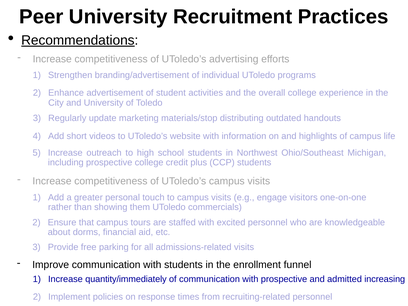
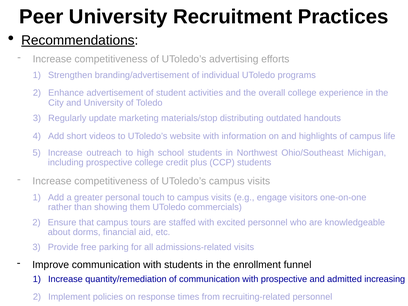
quantity/immediately: quantity/immediately -> quantity/remediation
